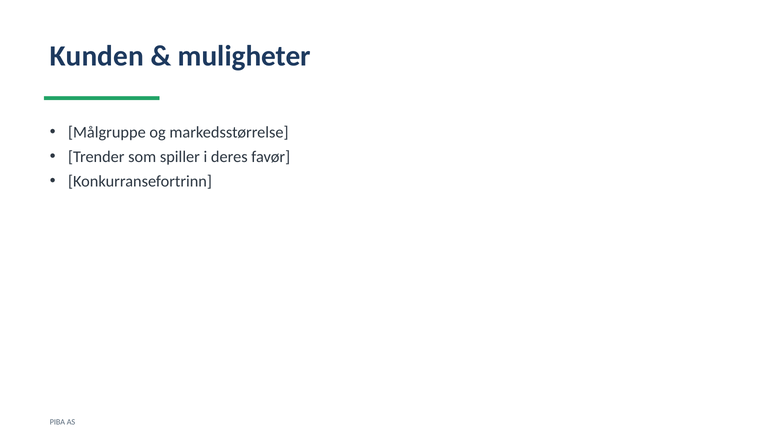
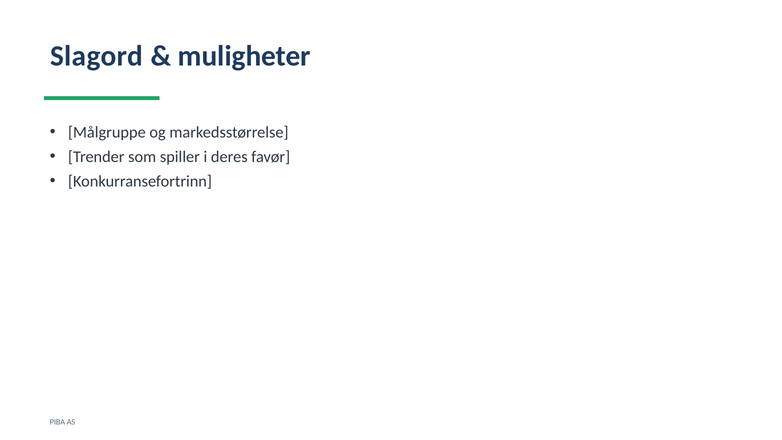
Kunden: Kunden -> Slagord
